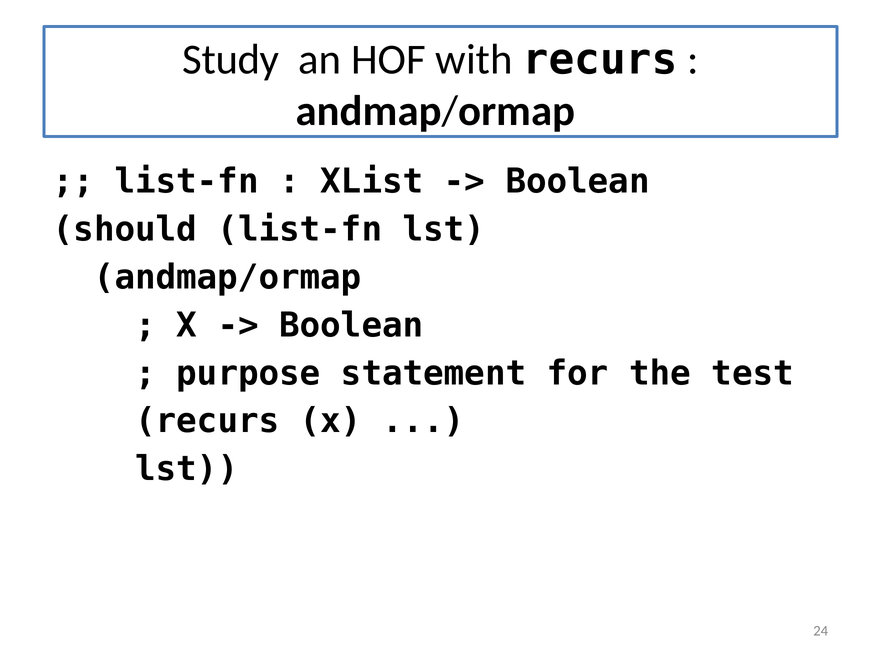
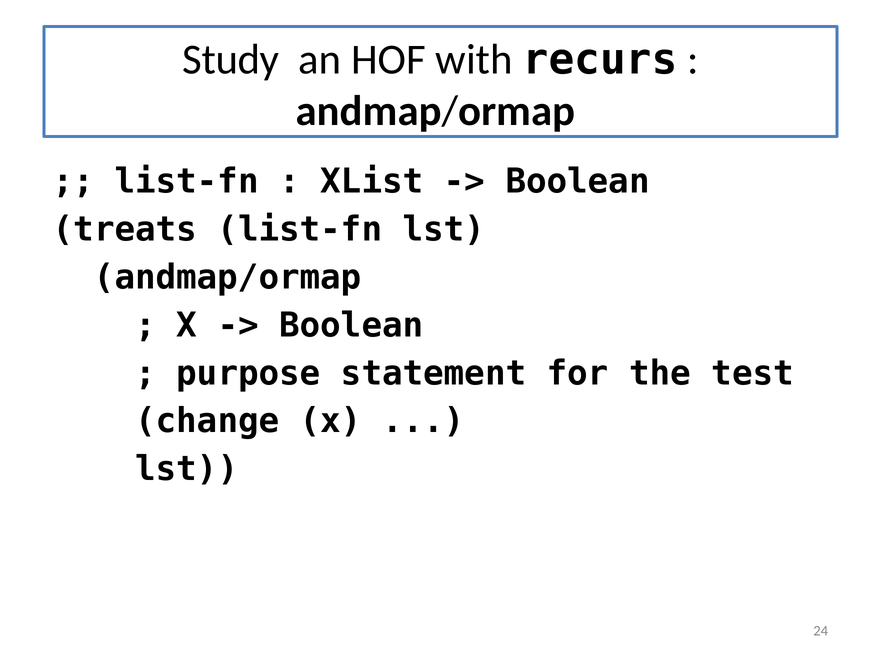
should: should -> treats
recurs at (207, 421): recurs -> change
